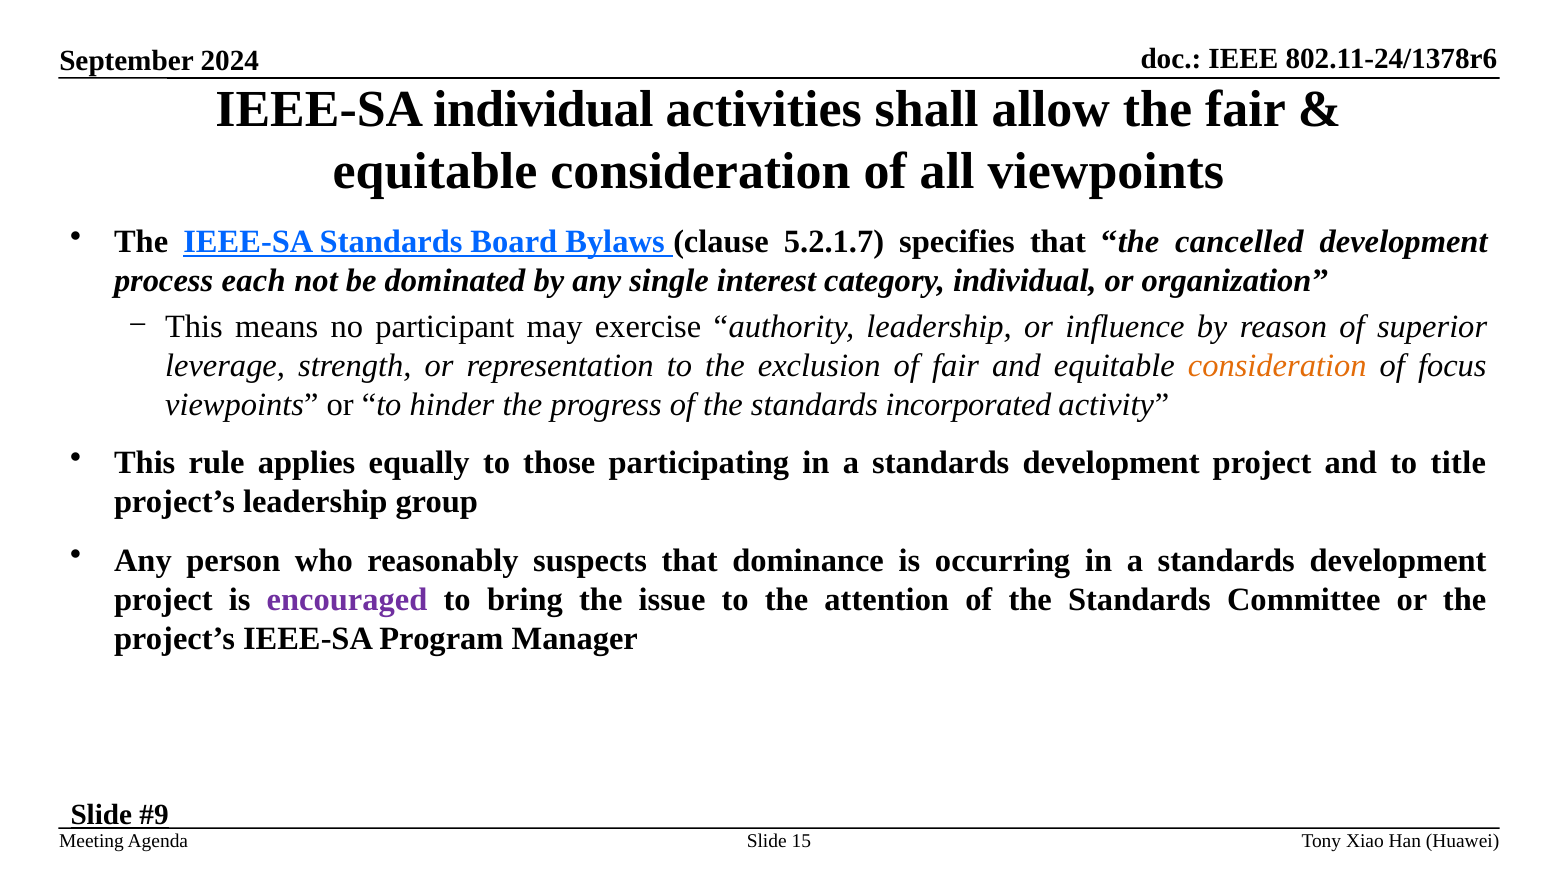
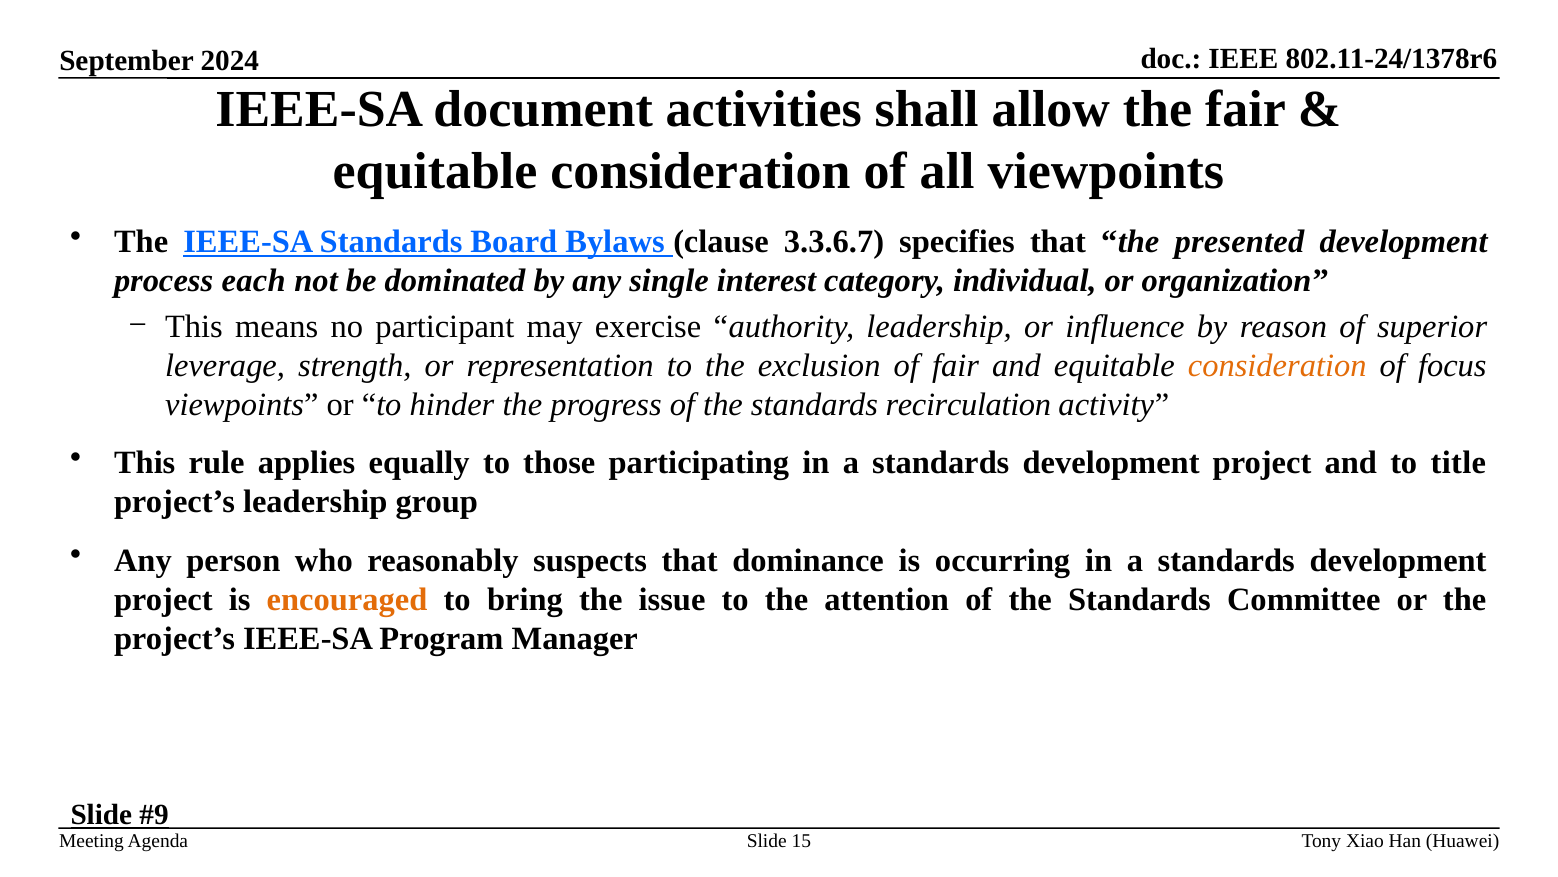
IEEE-SA individual: individual -> document
5.2.1.7: 5.2.1.7 -> 3.3.6.7
cancelled: cancelled -> presented
incorporated: incorporated -> recirculation
encouraged colour: purple -> orange
